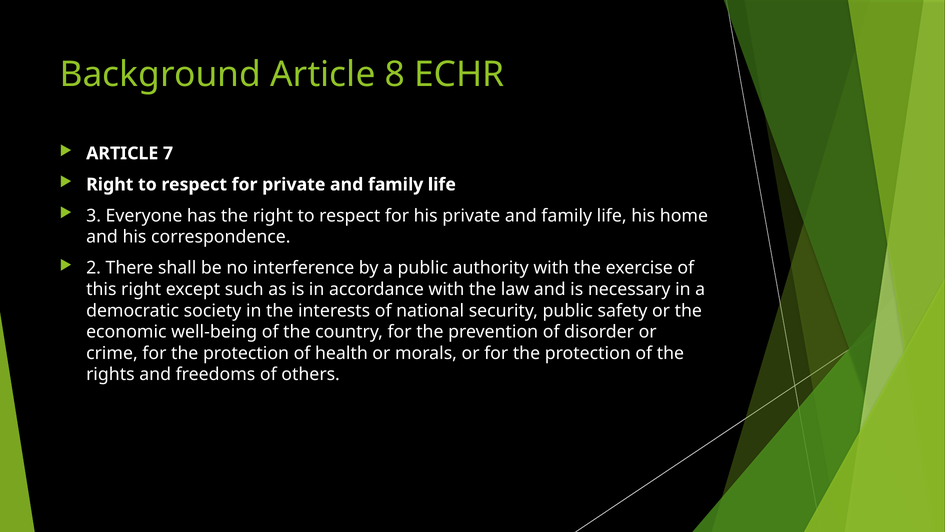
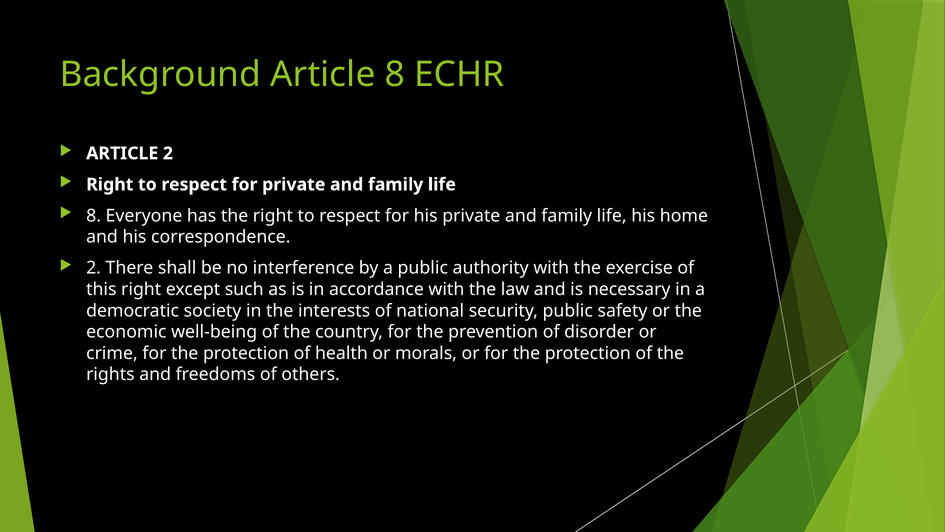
ARTICLE 7: 7 -> 2
3 at (94, 216): 3 -> 8
